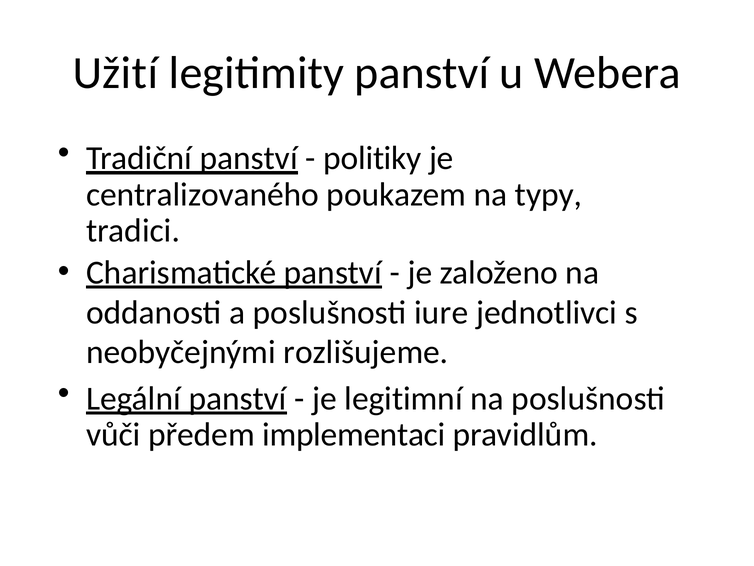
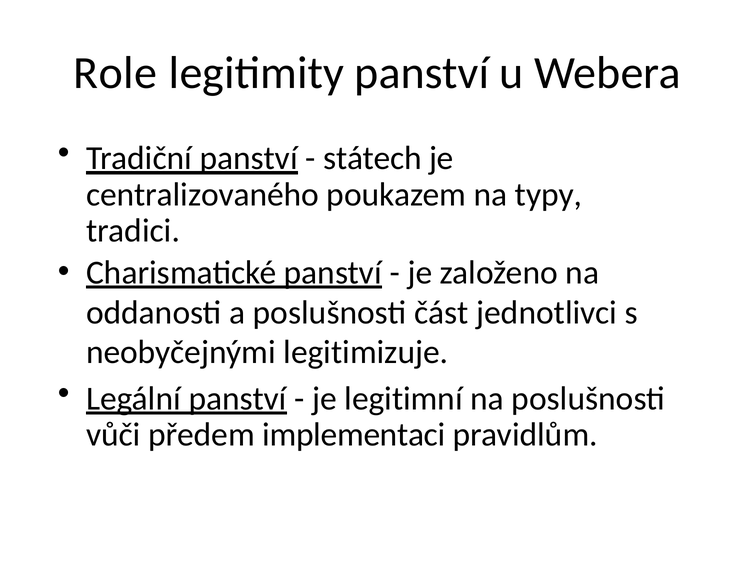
Užití: Užití -> Role
politiky: politiky -> státech
iure: iure -> část
rozlišujeme: rozlišujeme -> legitimizuje
